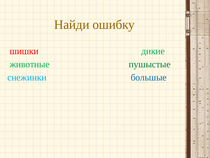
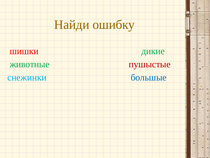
пушыстые colour: green -> red
